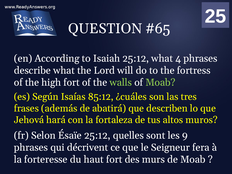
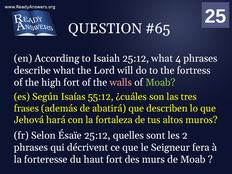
walls colour: light green -> pink
85:12: 85:12 -> 55:12
9: 9 -> 2
